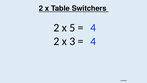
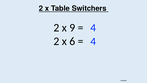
5: 5 -> 9
3: 3 -> 6
